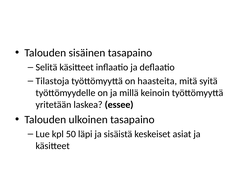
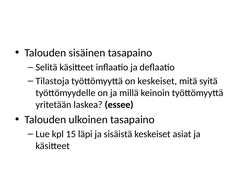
on haasteita: haasteita -> keskeiset
50: 50 -> 15
